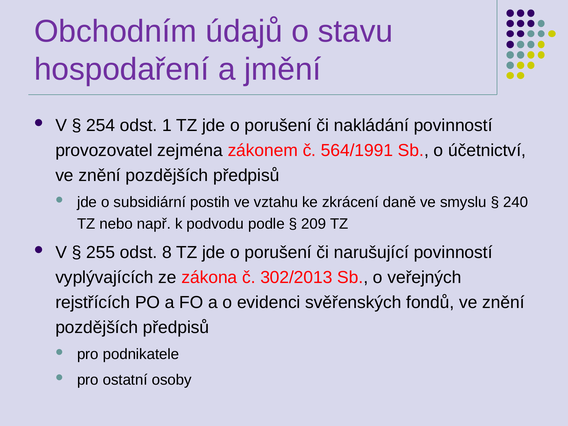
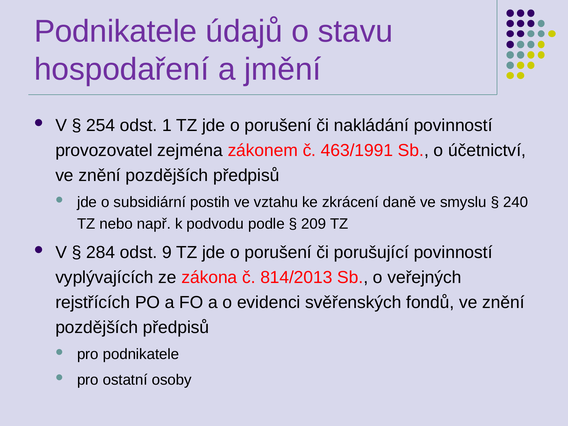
Obchodním at (115, 32): Obchodním -> Podnikatele
564/1991: 564/1991 -> 463/1991
255: 255 -> 284
8: 8 -> 9
narušující: narušující -> porušující
302/2013: 302/2013 -> 814/2013
